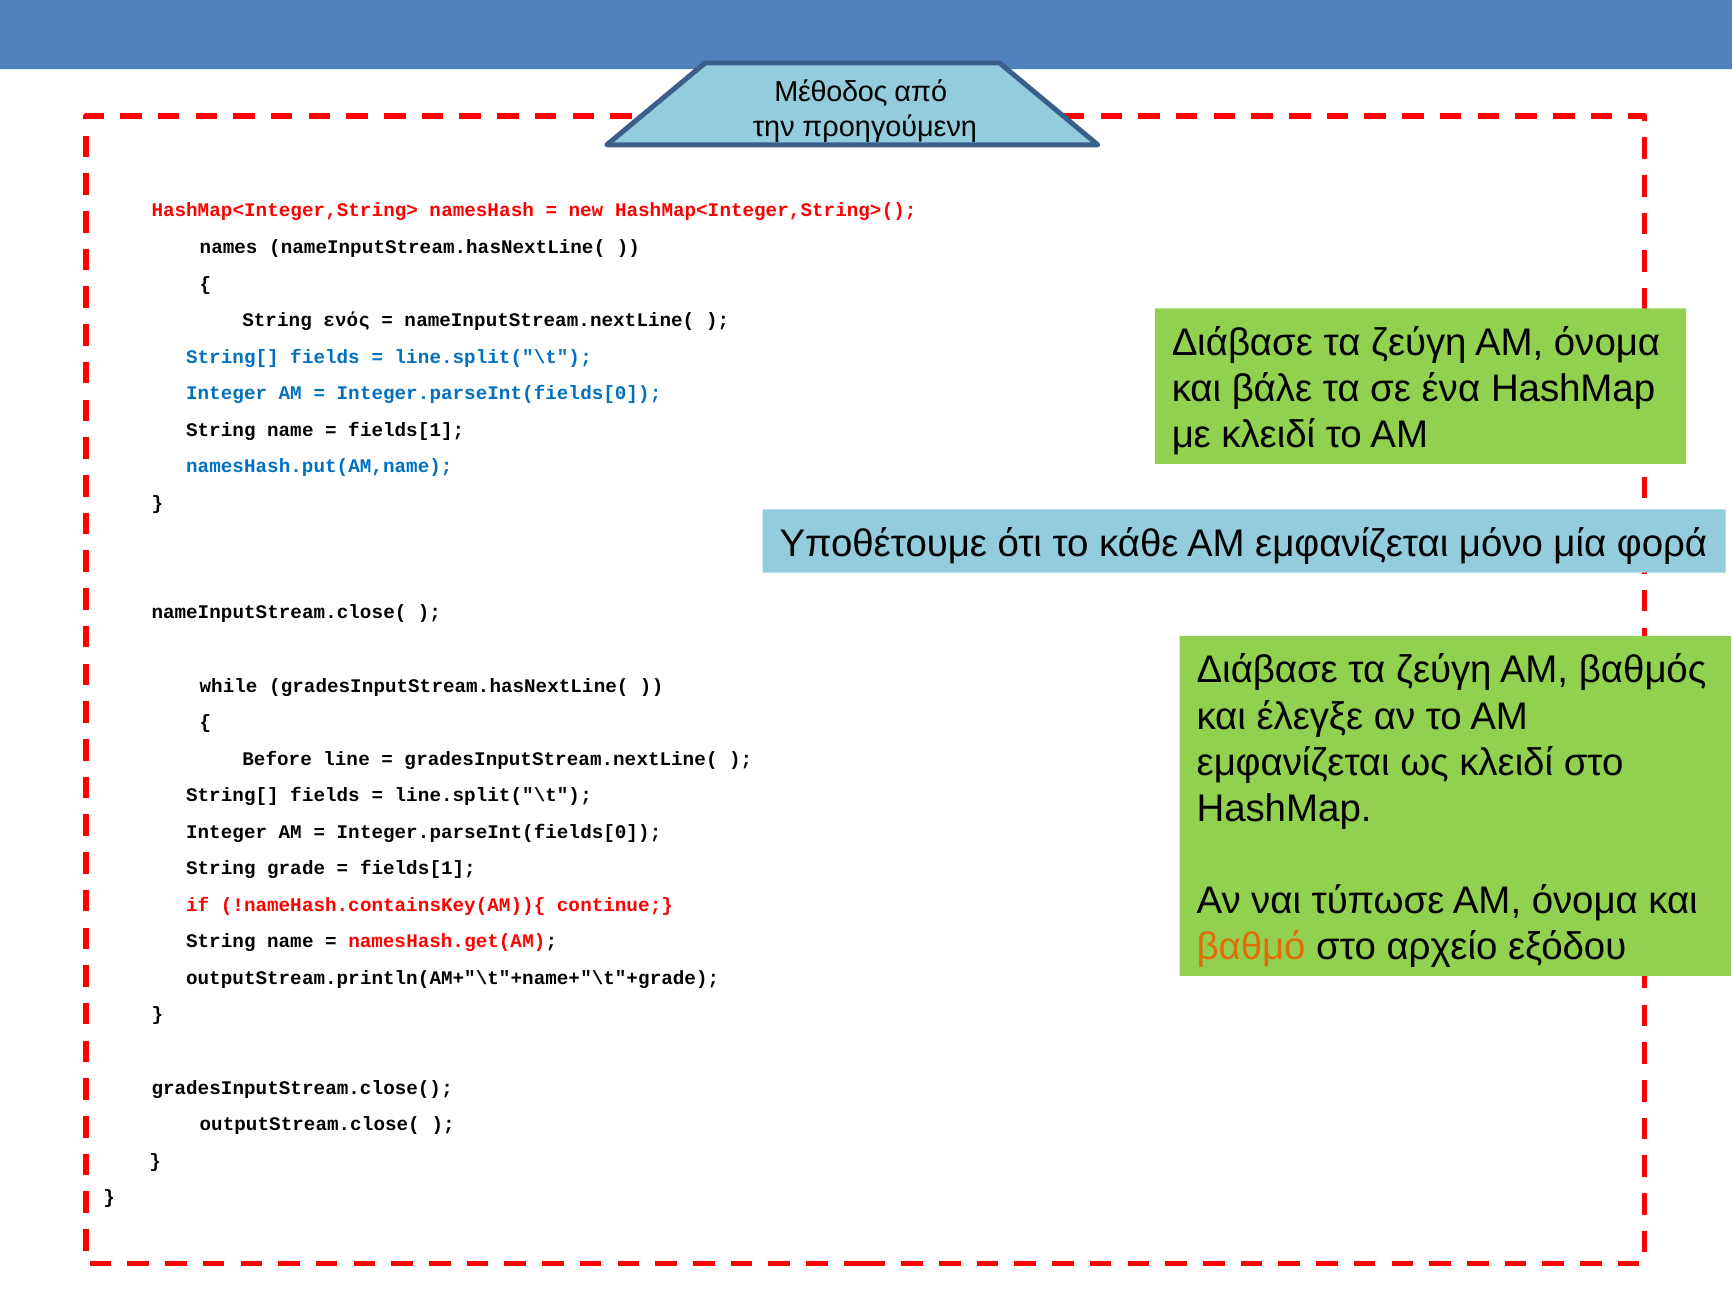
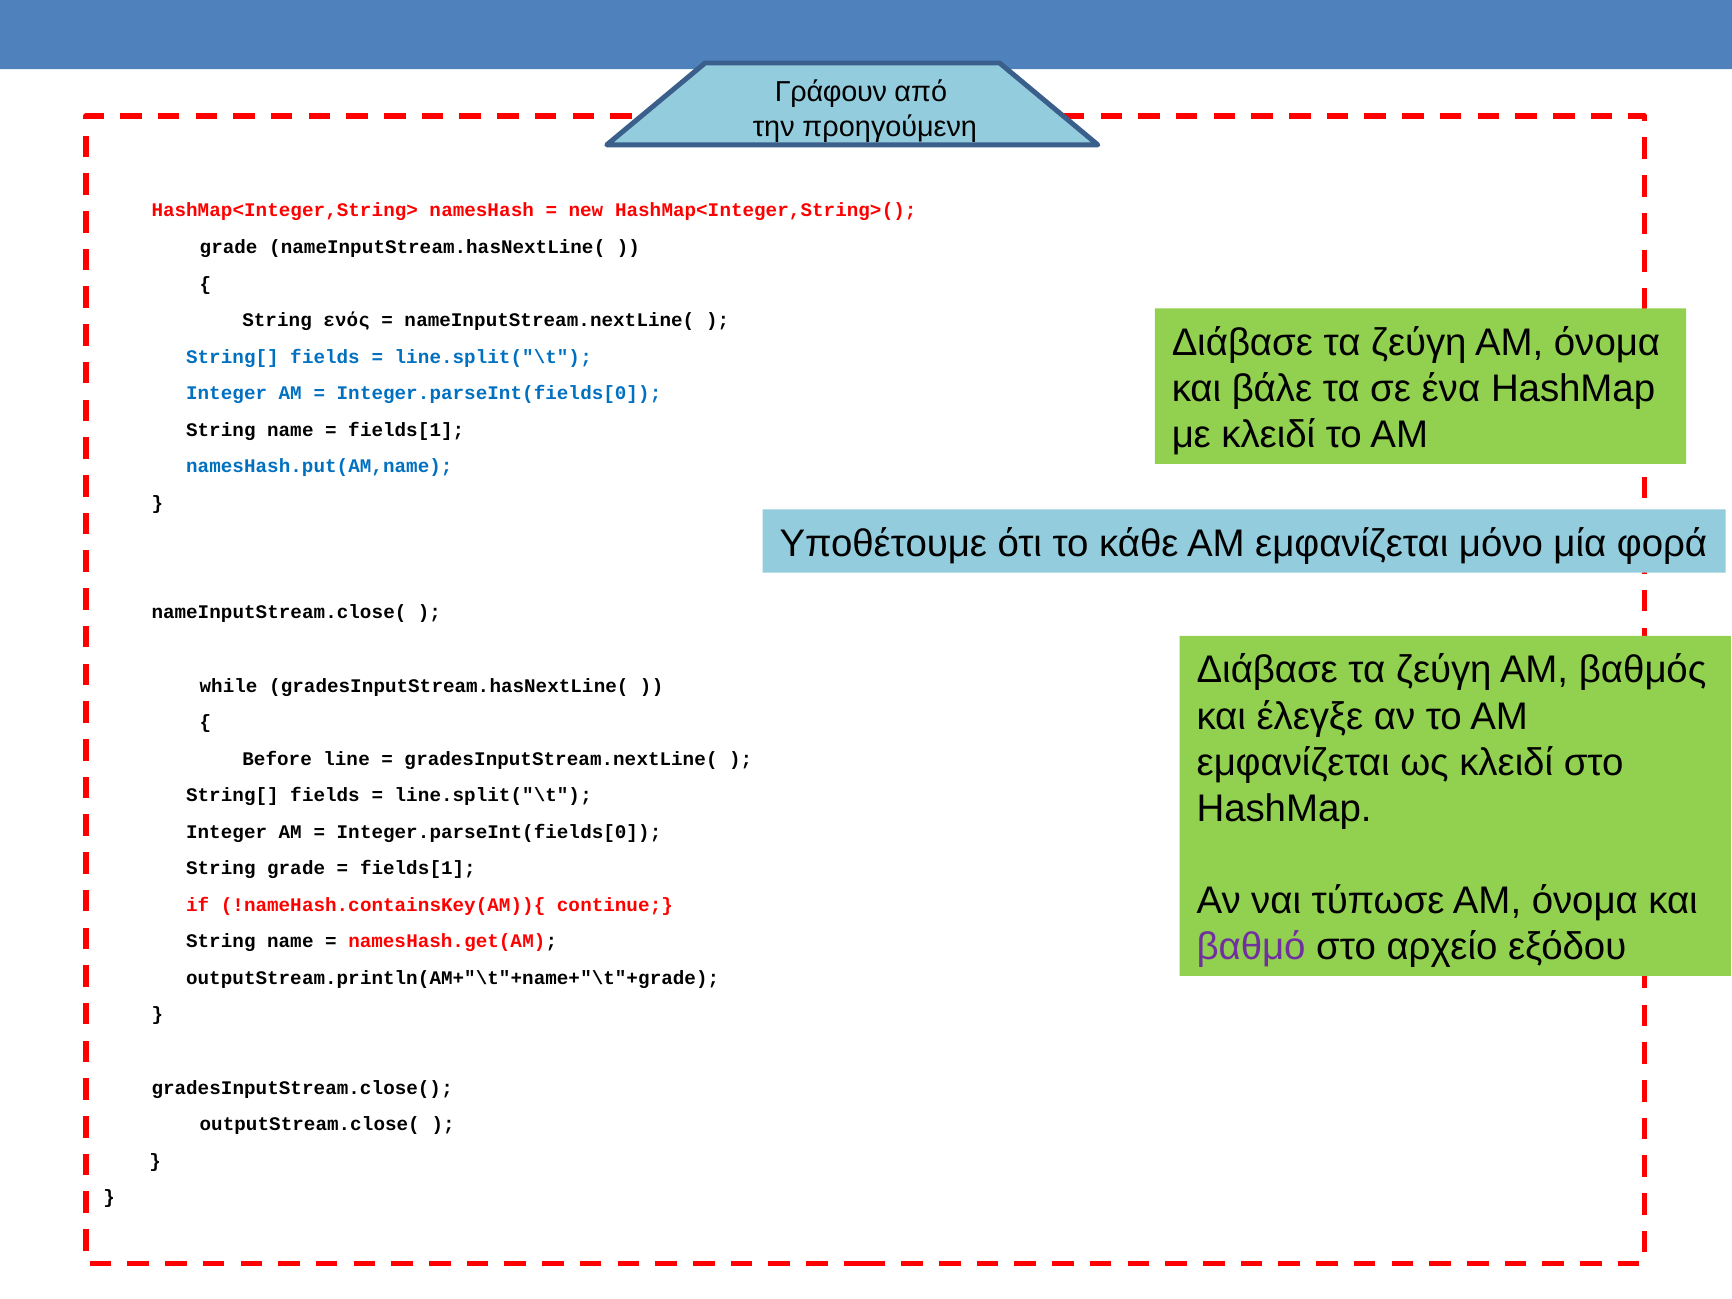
Μέθοδος: Μέθοδος -> Γράφουν
names at (229, 247): names -> grade
βαθμό colour: orange -> purple
